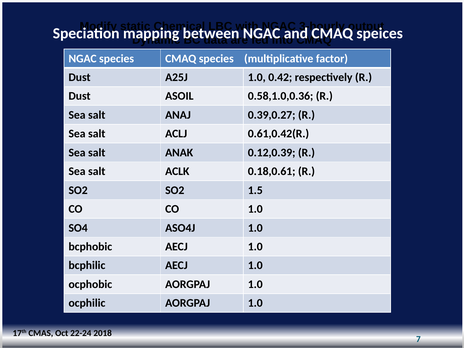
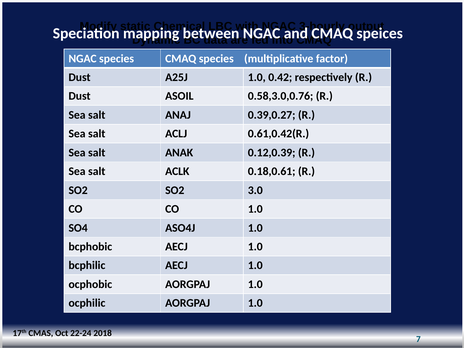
0.58,1.0,0.36: 0.58,1.0,0.36 -> 0.58,3.0,0.76
1.5: 1.5 -> 3.0
